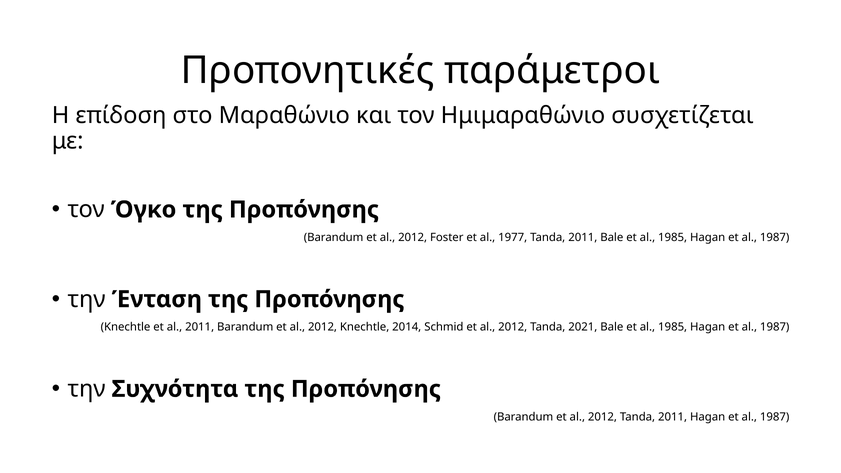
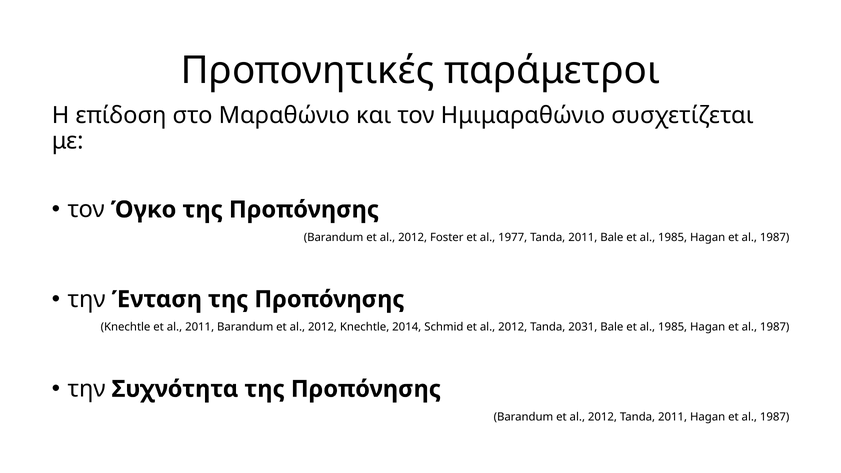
2021: 2021 -> 2031
